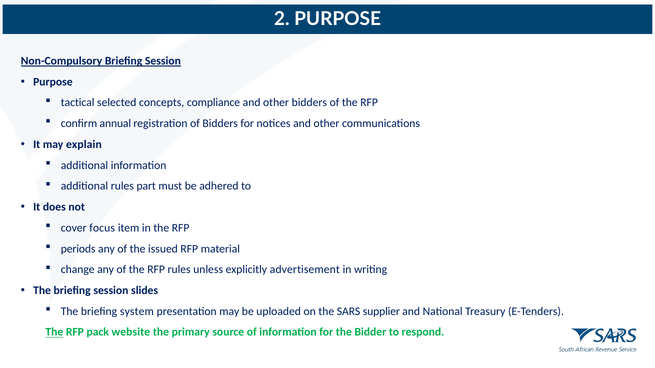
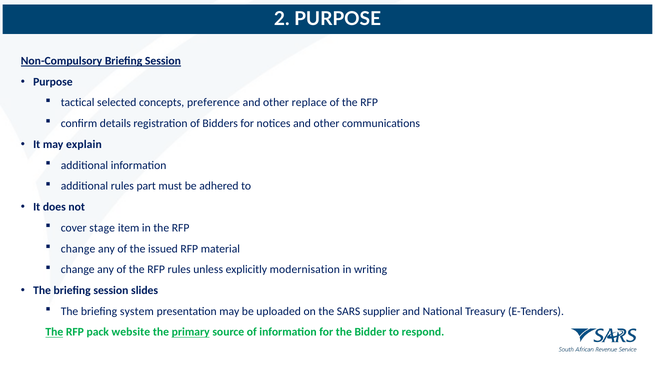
compliance: compliance -> preference
other bidders: bidders -> replace
annual: annual -> details
focus: focus -> stage
periods at (78, 249): periods -> change
advertisement: advertisement -> modernisation
primary underline: none -> present
